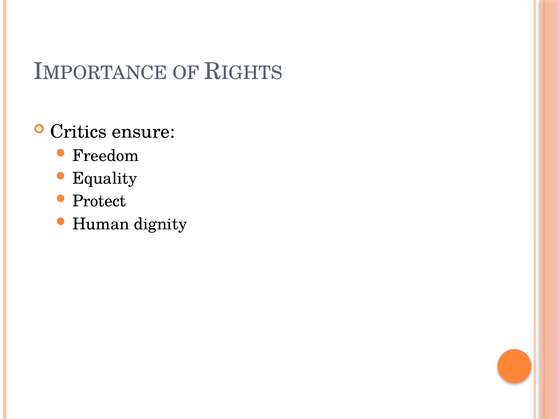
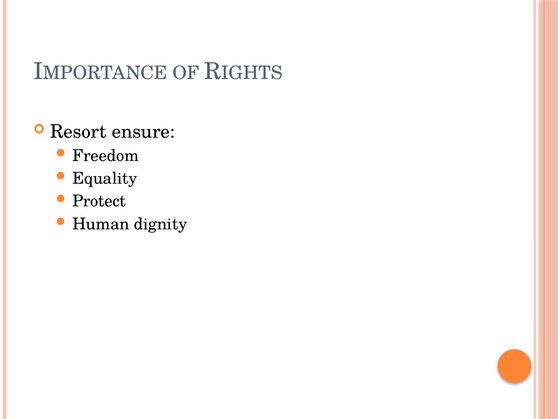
Critics: Critics -> Resort
